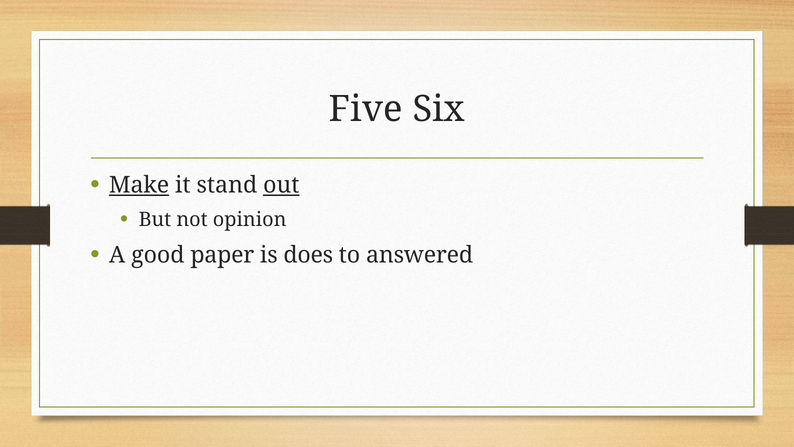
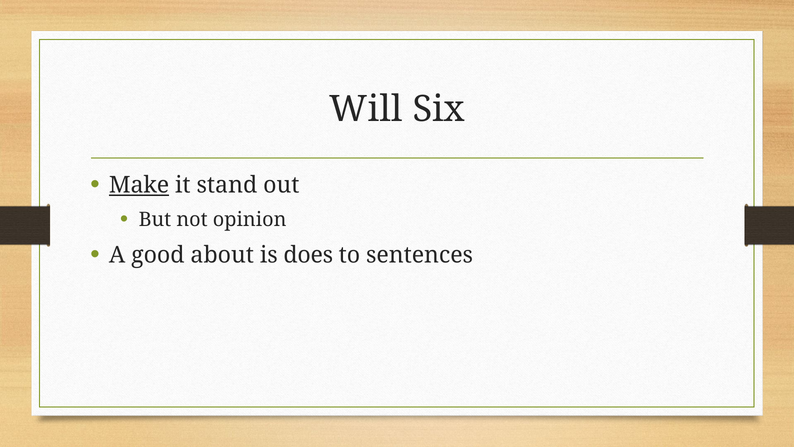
Five: Five -> Will
out underline: present -> none
paper: paper -> about
answered: answered -> sentences
